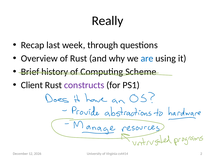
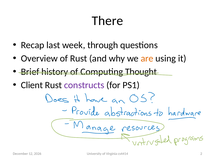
Really: Really -> There
are colour: blue -> orange
Scheme: Scheme -> Thought
